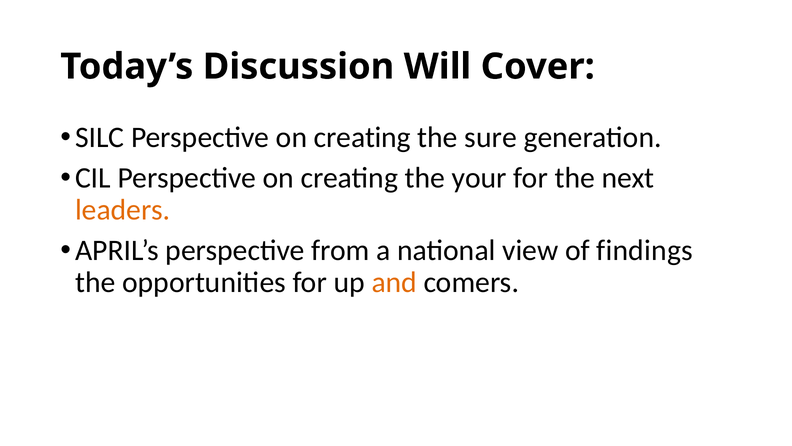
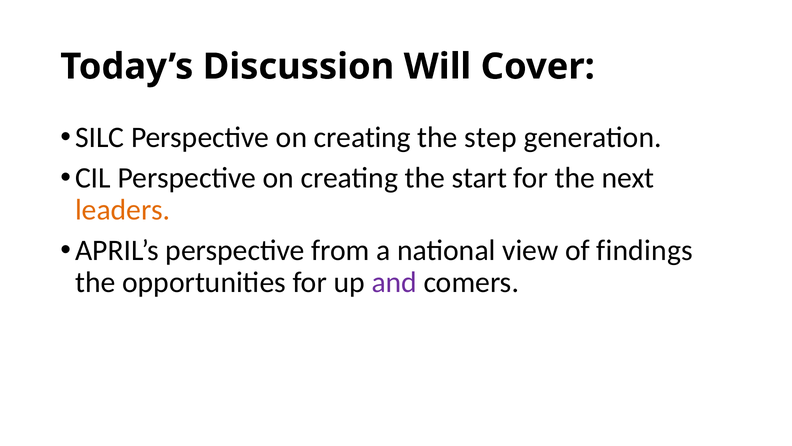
sure: sure -> step
your: your -> start
and colour: orange -> purple
